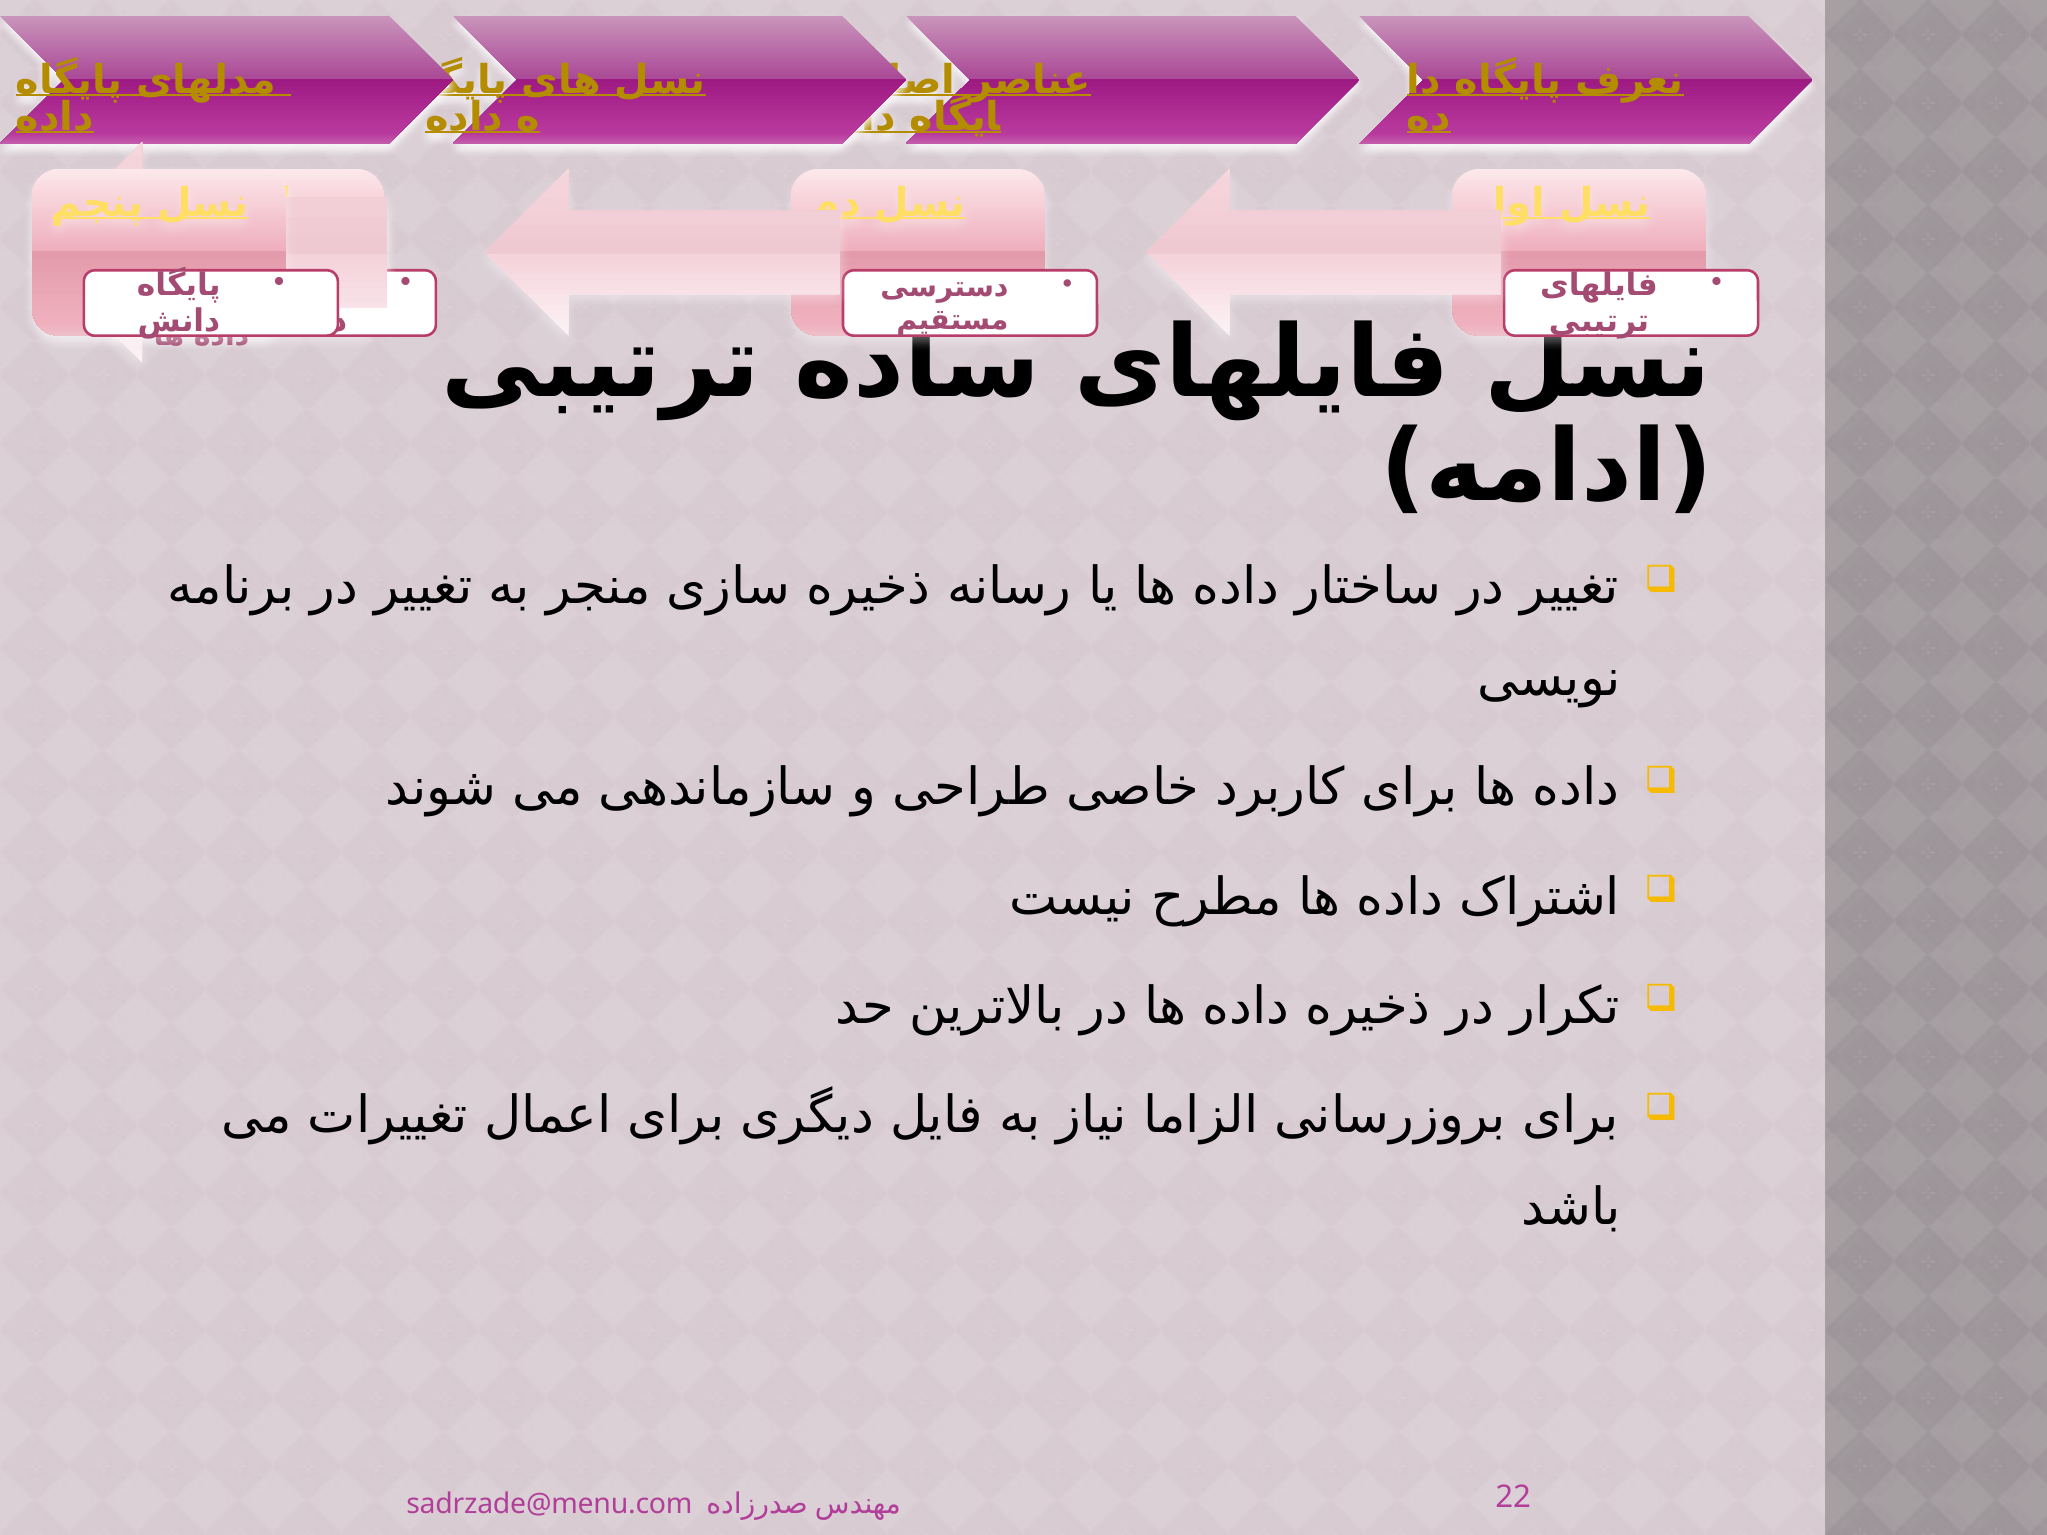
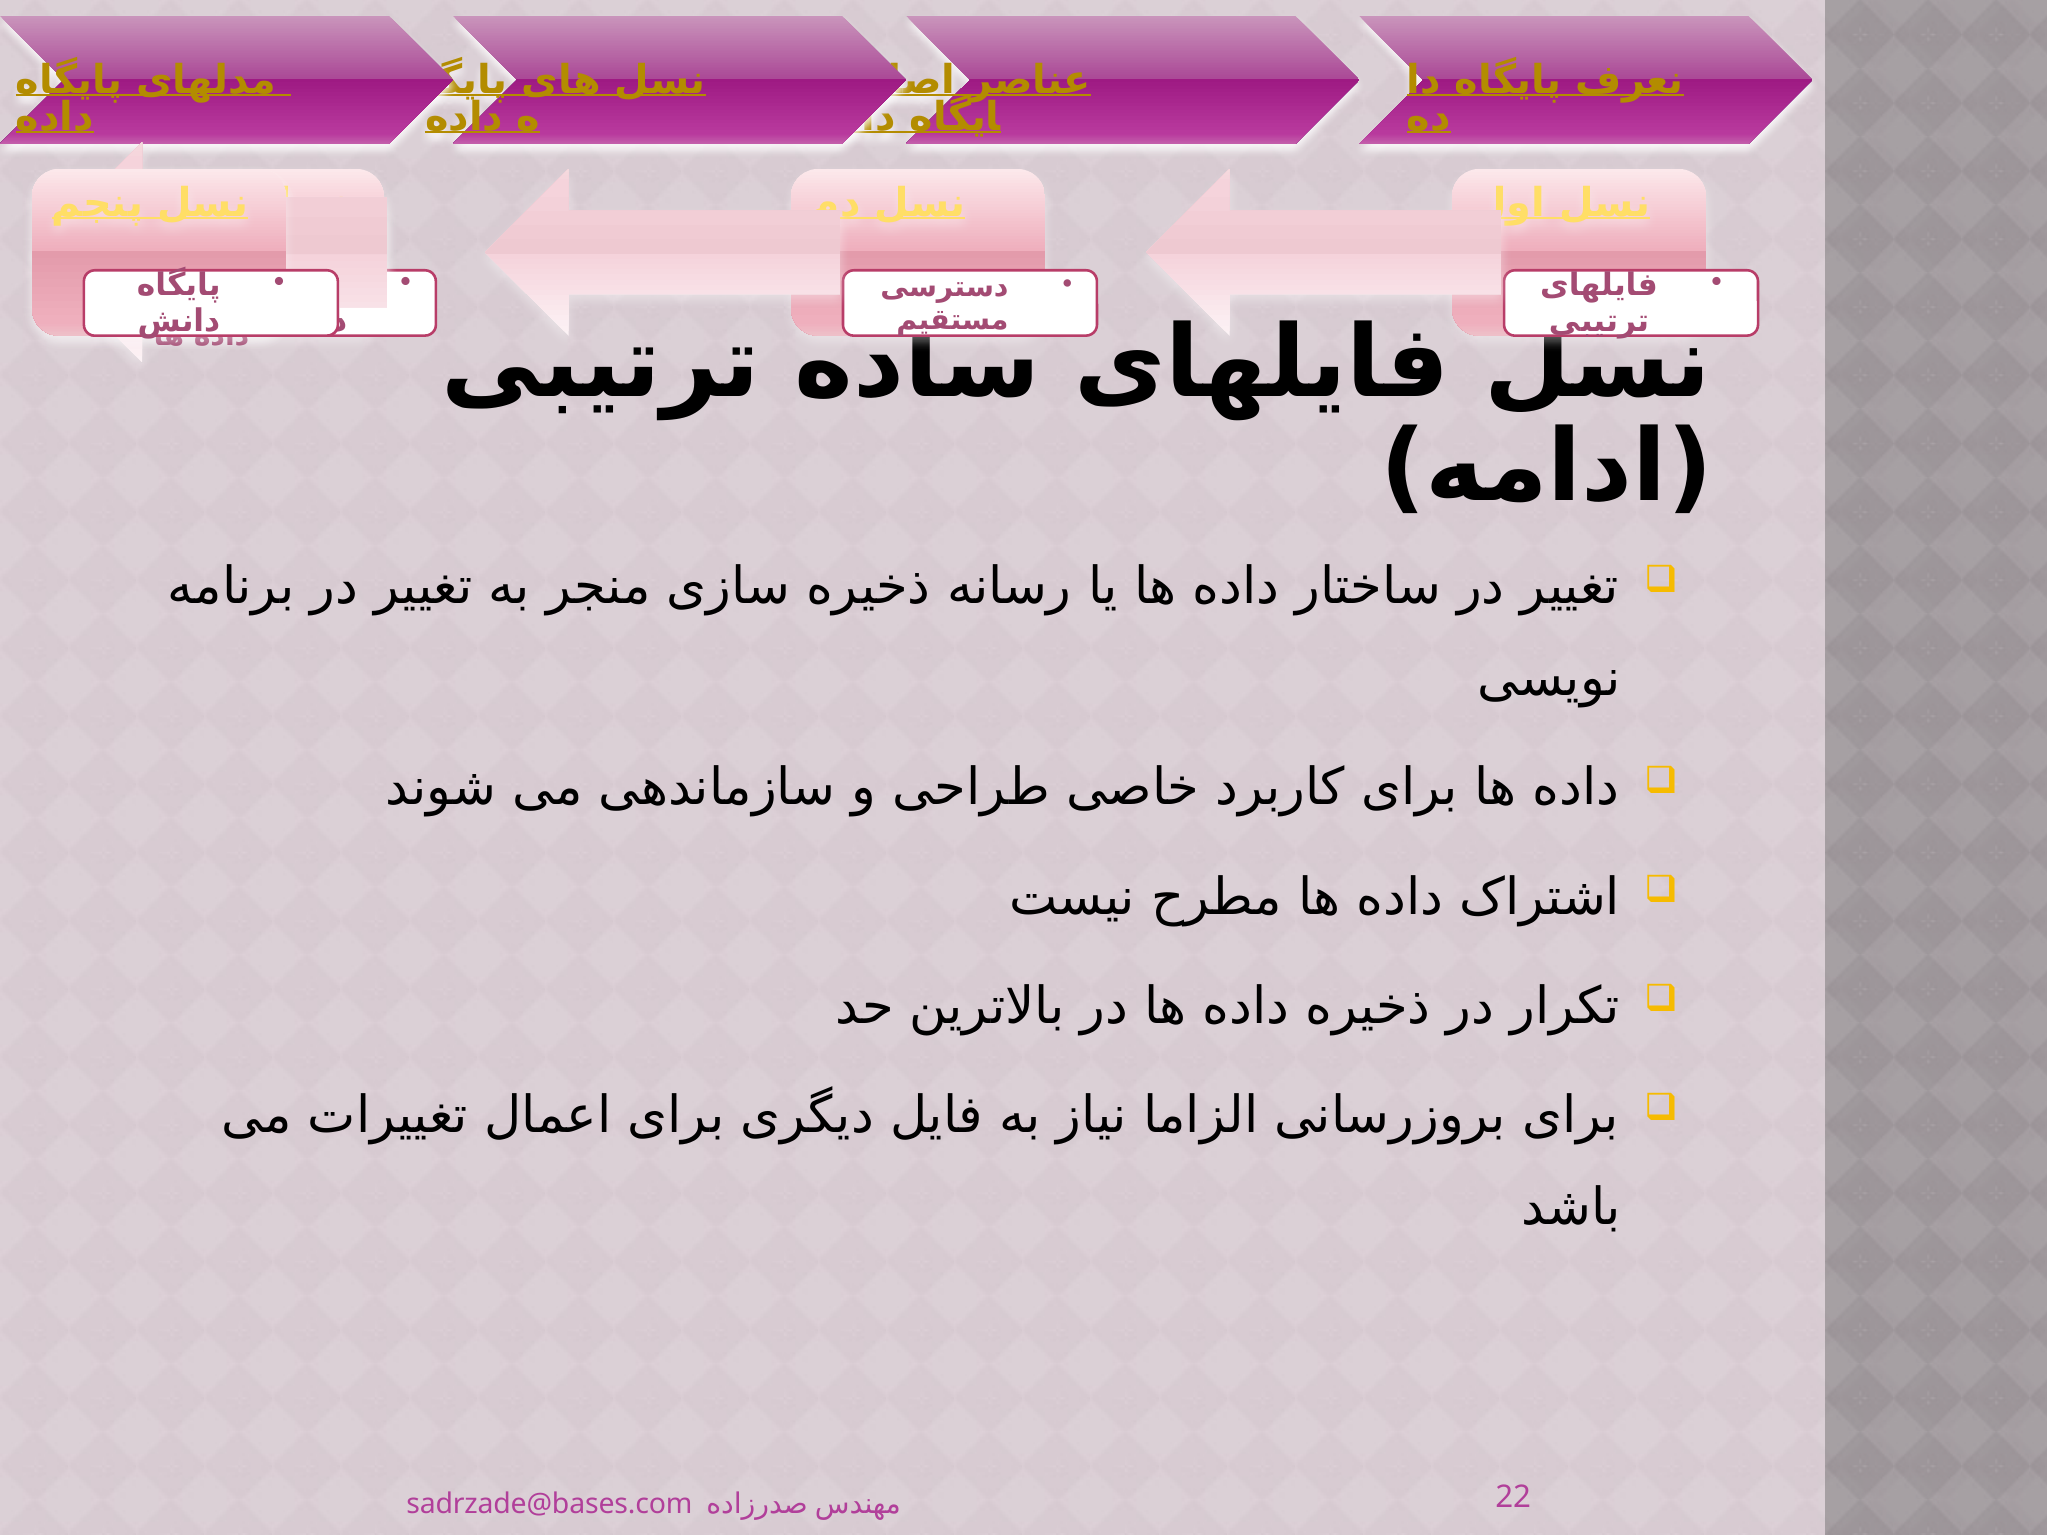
sadrzade@menu.com: sadrzade@menu.com -> sadrzade@bases.com
